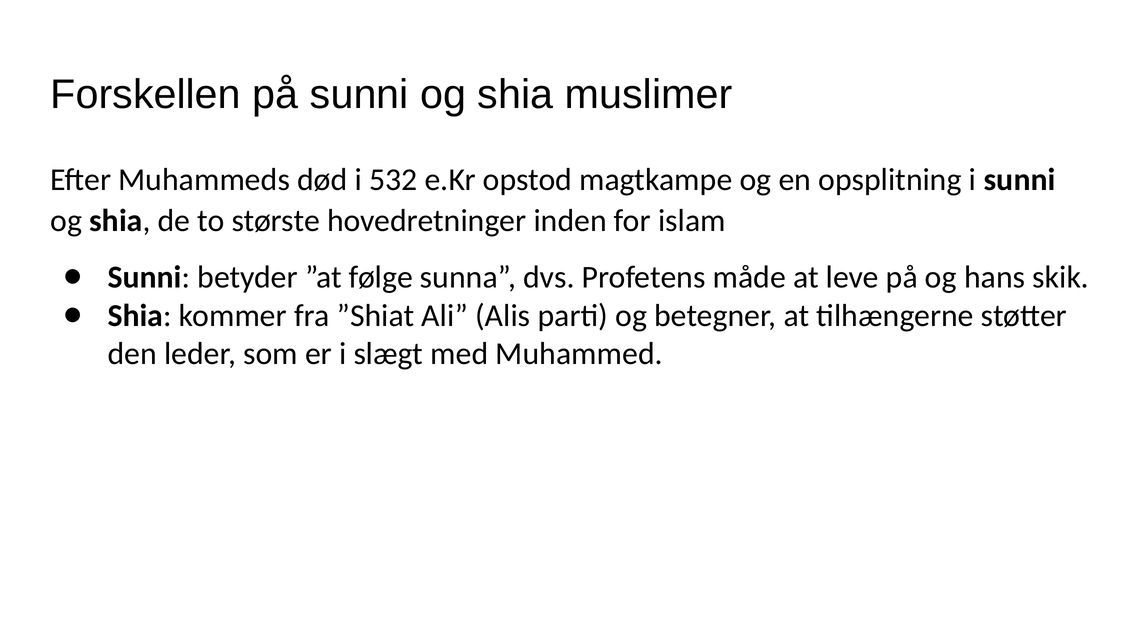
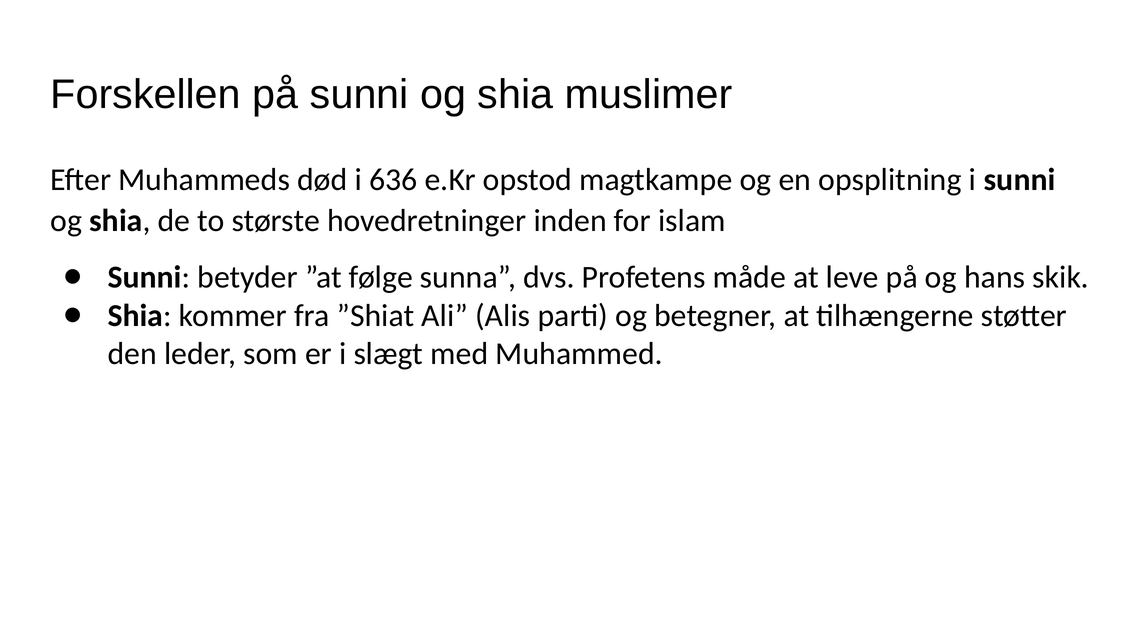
532: 532 -> 636
